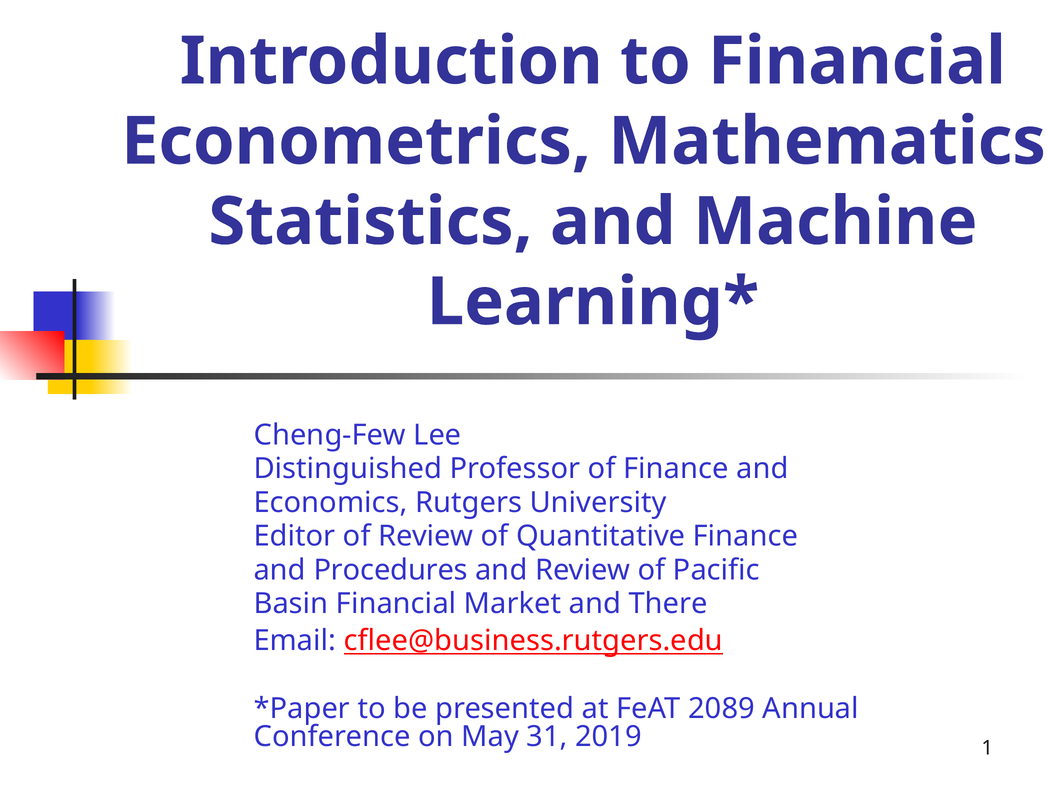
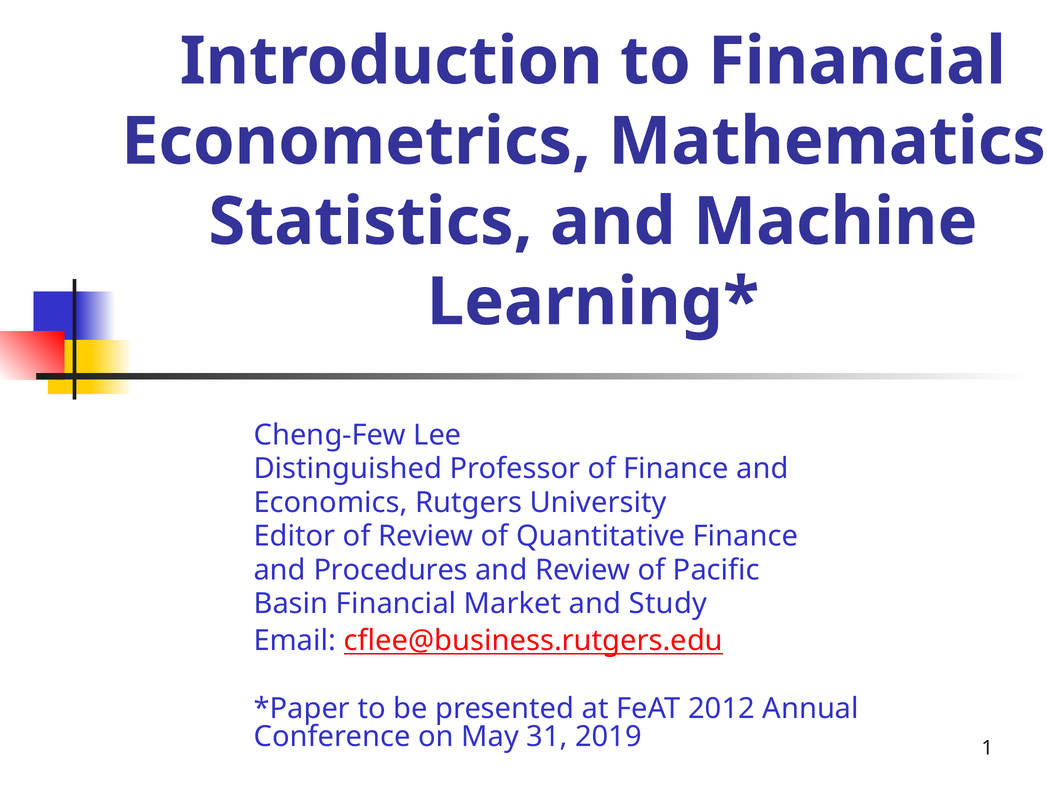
There: There -> Study
2089: 2089 -> 2012
